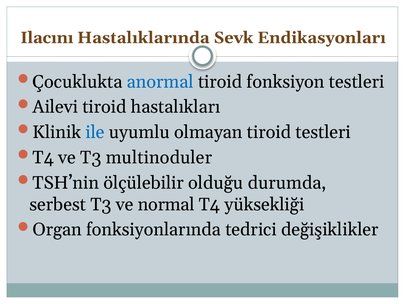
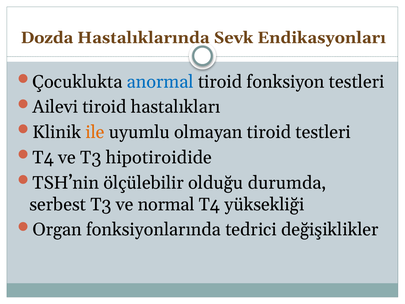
Ilacını: Ilacını -> Dozda
ile colour: blue -> orange
multinoduler: multinoduler -> hipotiroidide
